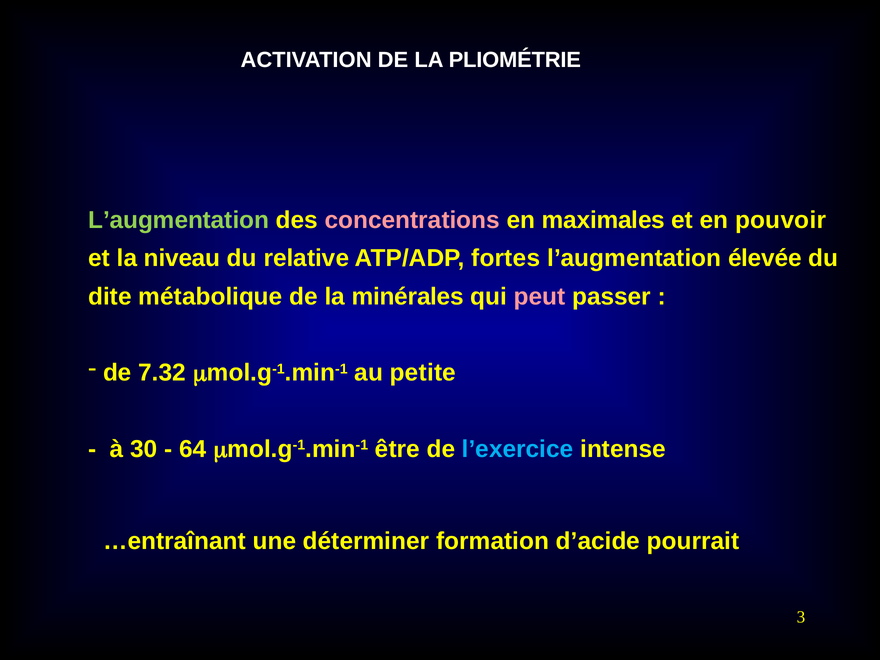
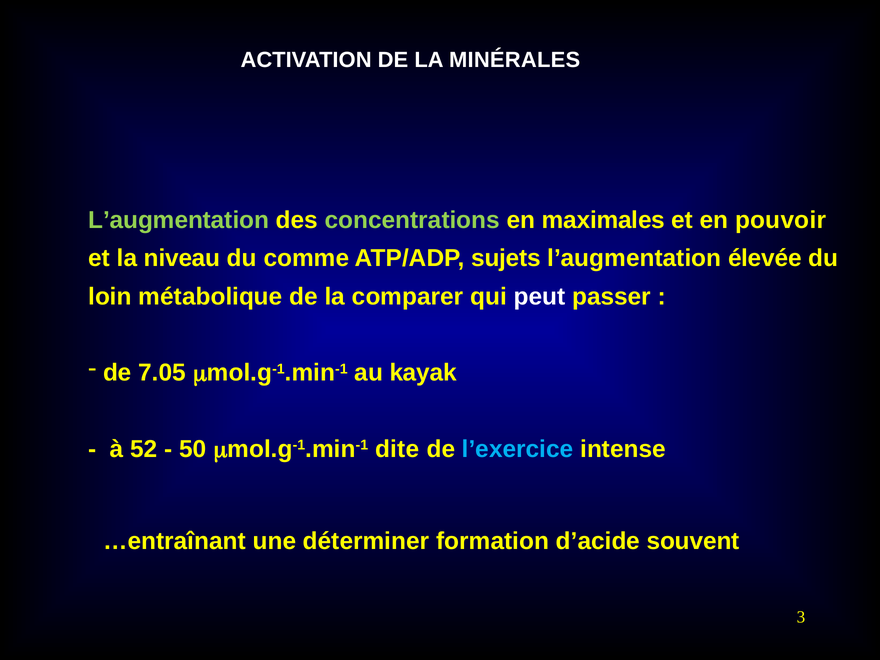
PLIOMÉTRIE: PLIOMÉTRIE -> MINÉRALES
concentrations colour: pink -> light green
relative: relative -> comme
fortes: fortes -> sujets
dite: dite -> loin
minérales: minérales -> comparer
peut colour: pink -> white
7.32: 7.32 -> 7.05
petite: petite -> kayak
30: 30 -> 52
64: 64 -> 50
être: être -> dite
pourrait: pourrait -> souvent
